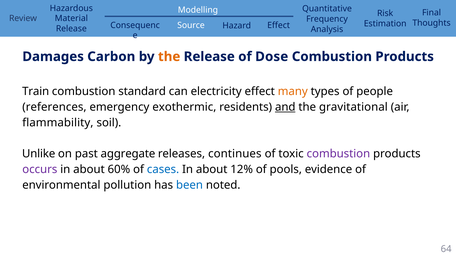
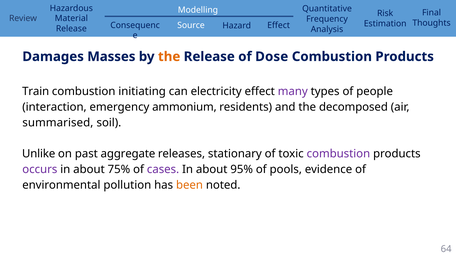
Carbon: Carbon -> Masses
standard: standard -> initiating
many colour: orange -> purple
references: references -> interaction
exothermic: exothermic -> ammonium
and underline: present -> none
gravitational: gravitational -> decomposed
flammability: flammability -> summarised
continues: continues -> stationary
60%: 60% -> 75%
cases colour: blue -> purple
12%: 12% -> 95%
been colour: blue -> orange
